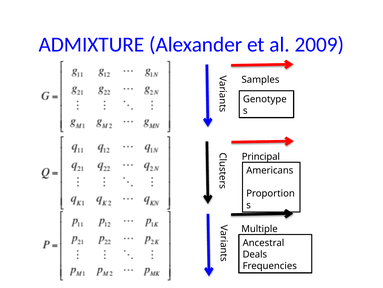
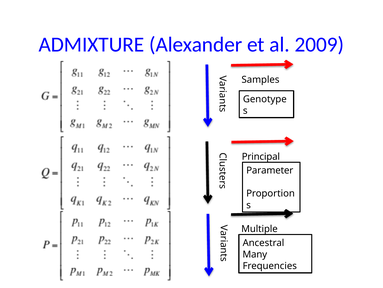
Americans: Americans -> Parameter
Deals: Deals -> Many
